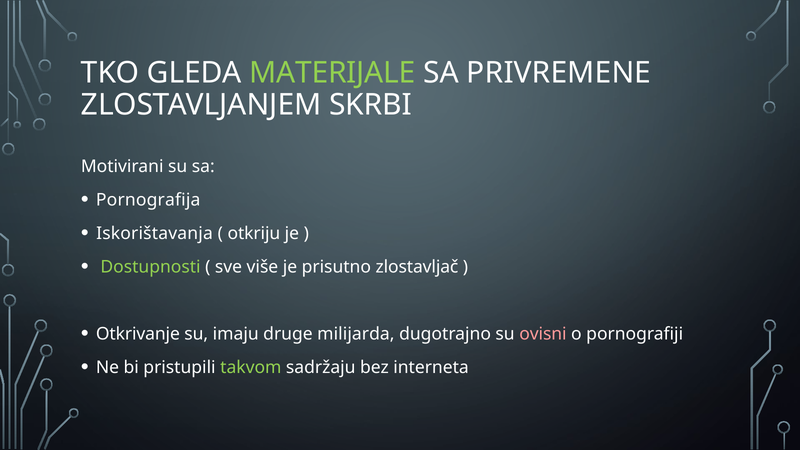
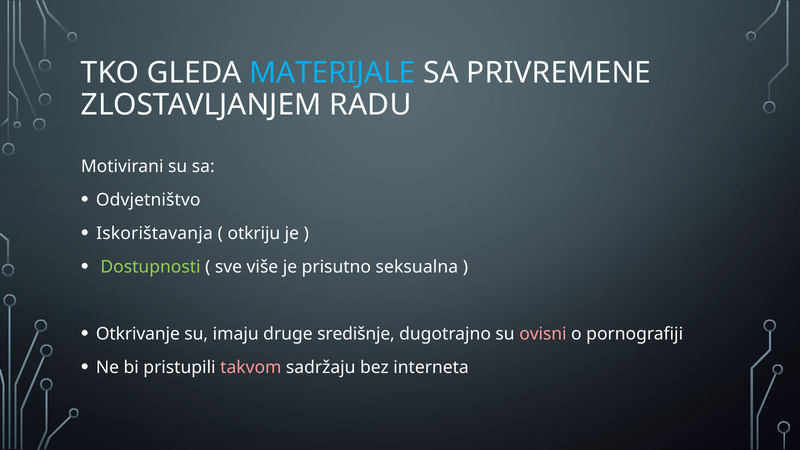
MATERIJALE colour: light green -> light blue
SKRBI: SKRBI -> RADU
Pornografija: Pornografija -> Odvjetništvo
zlostavljač: zlostavljač -> seksualna
milijarda: milijarda -> središnje
takvom colour: light green -> pink
